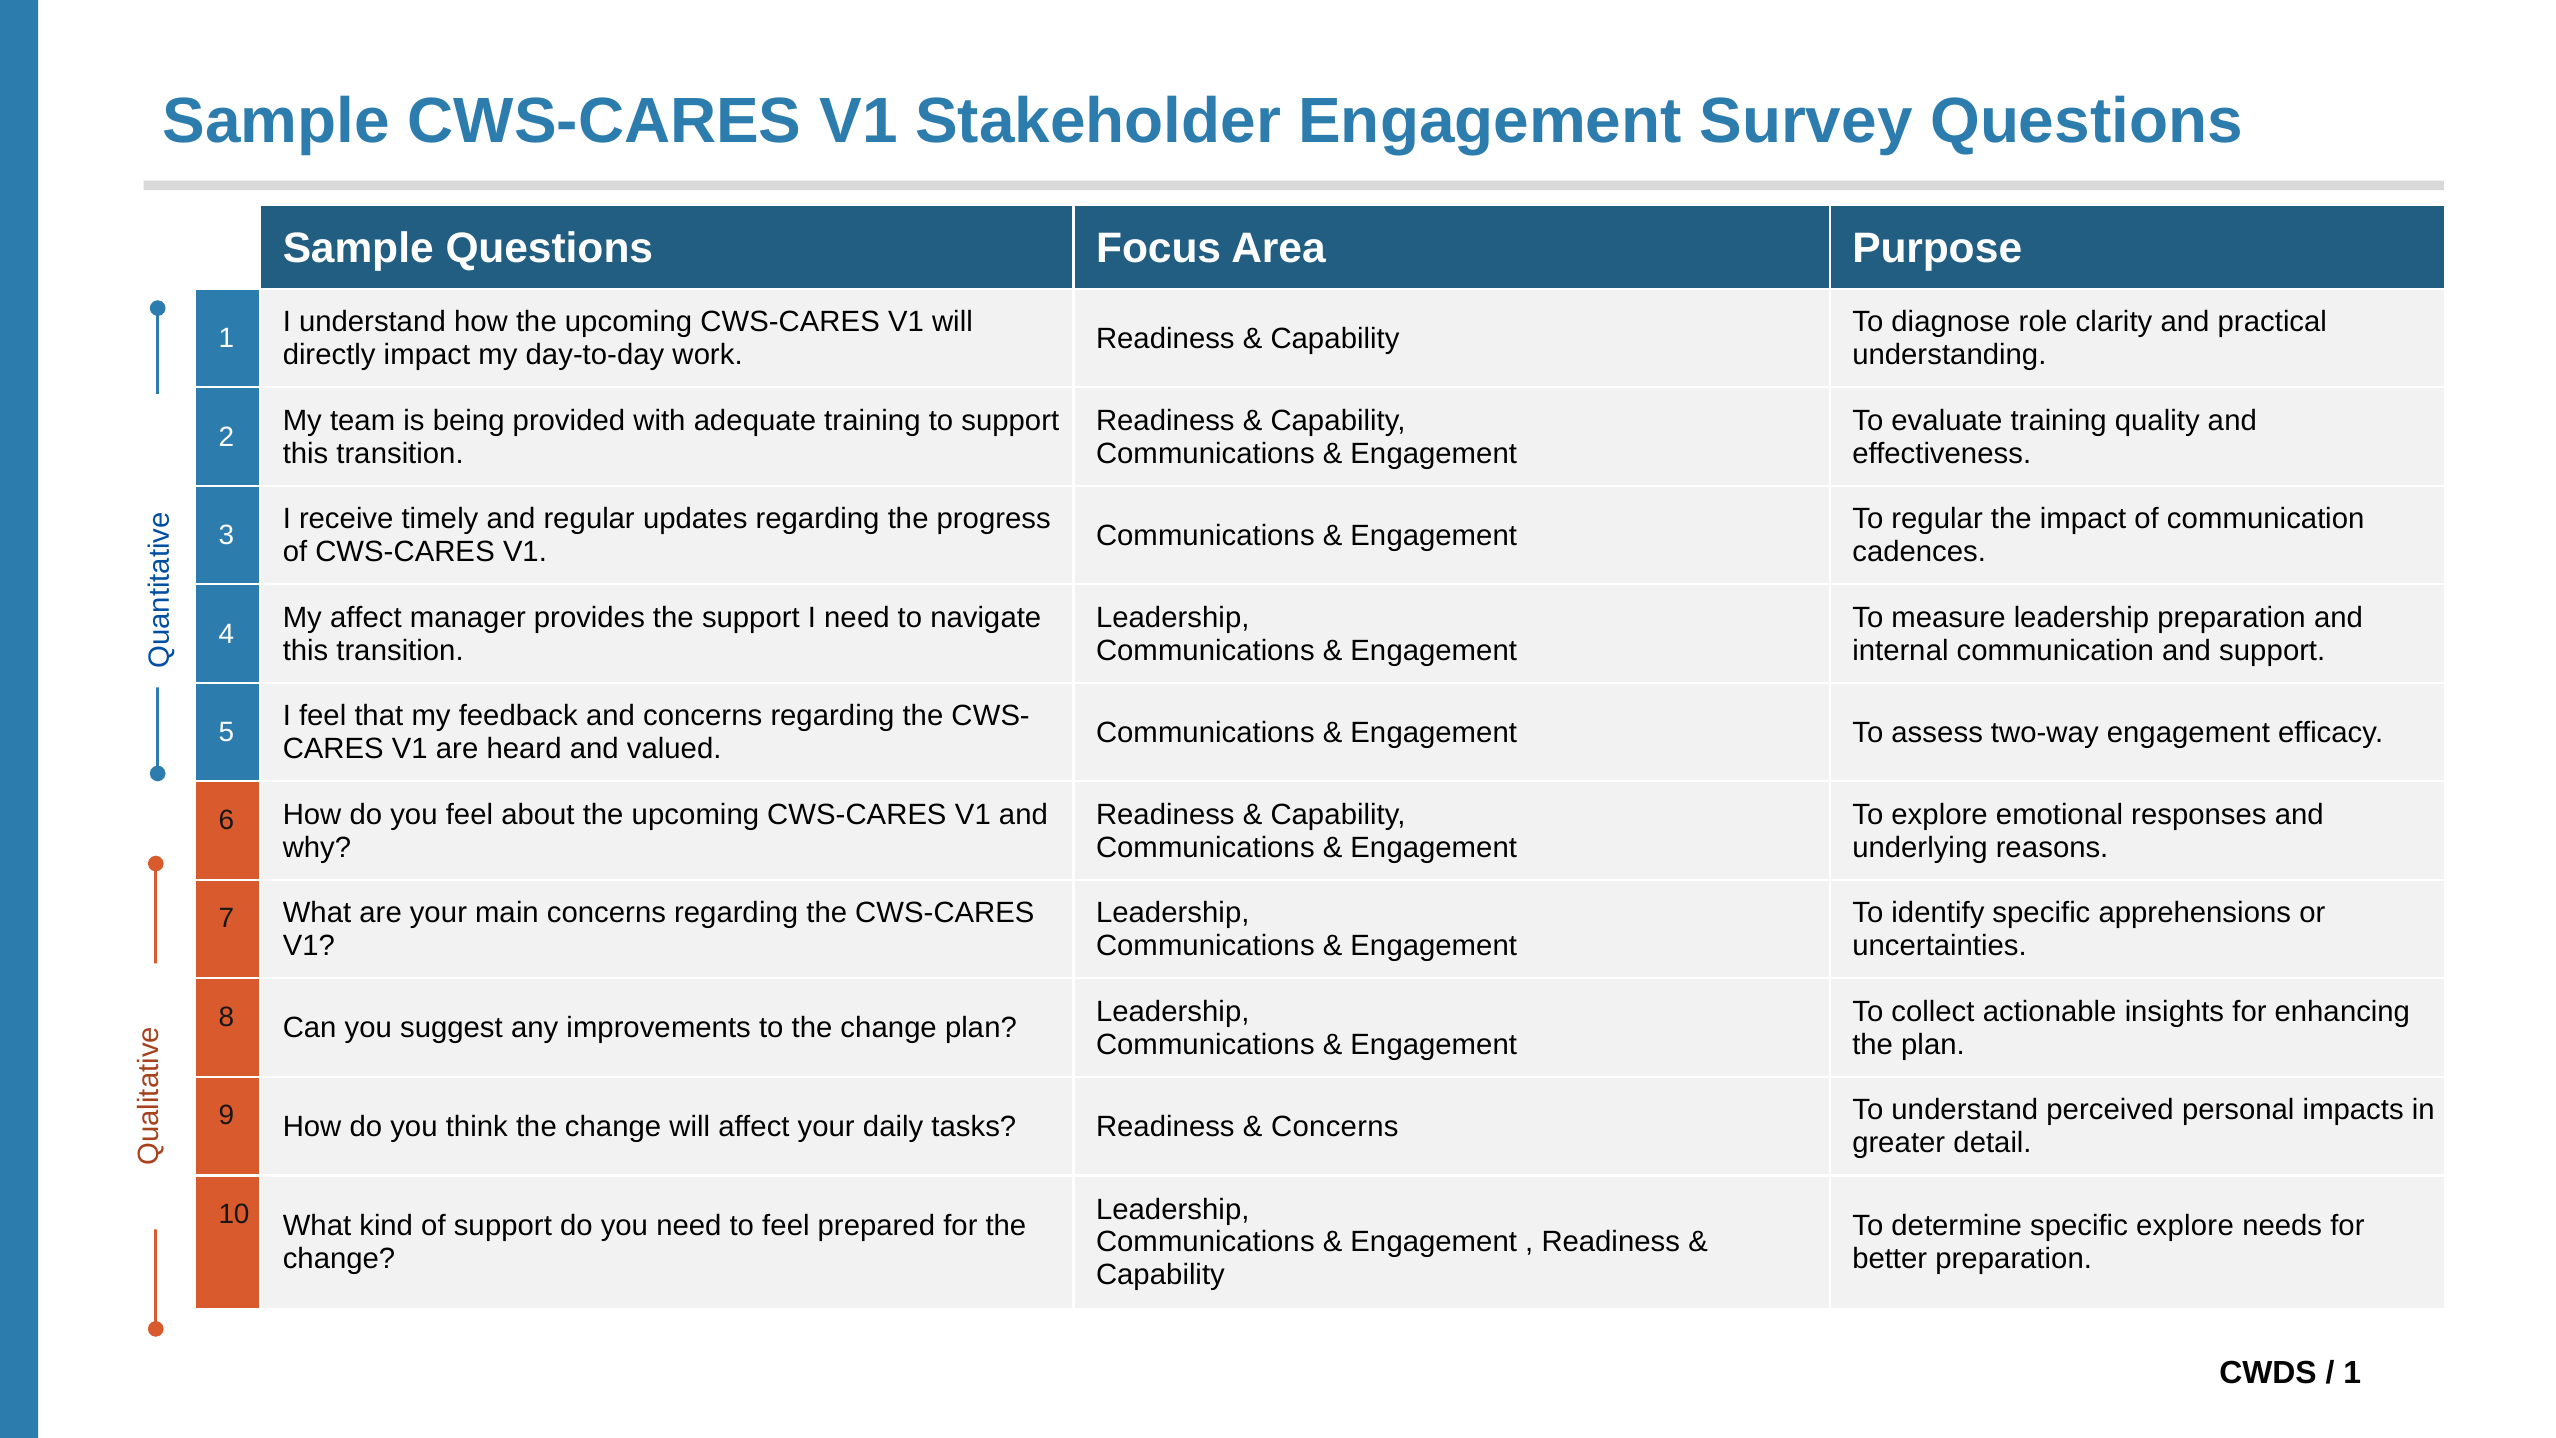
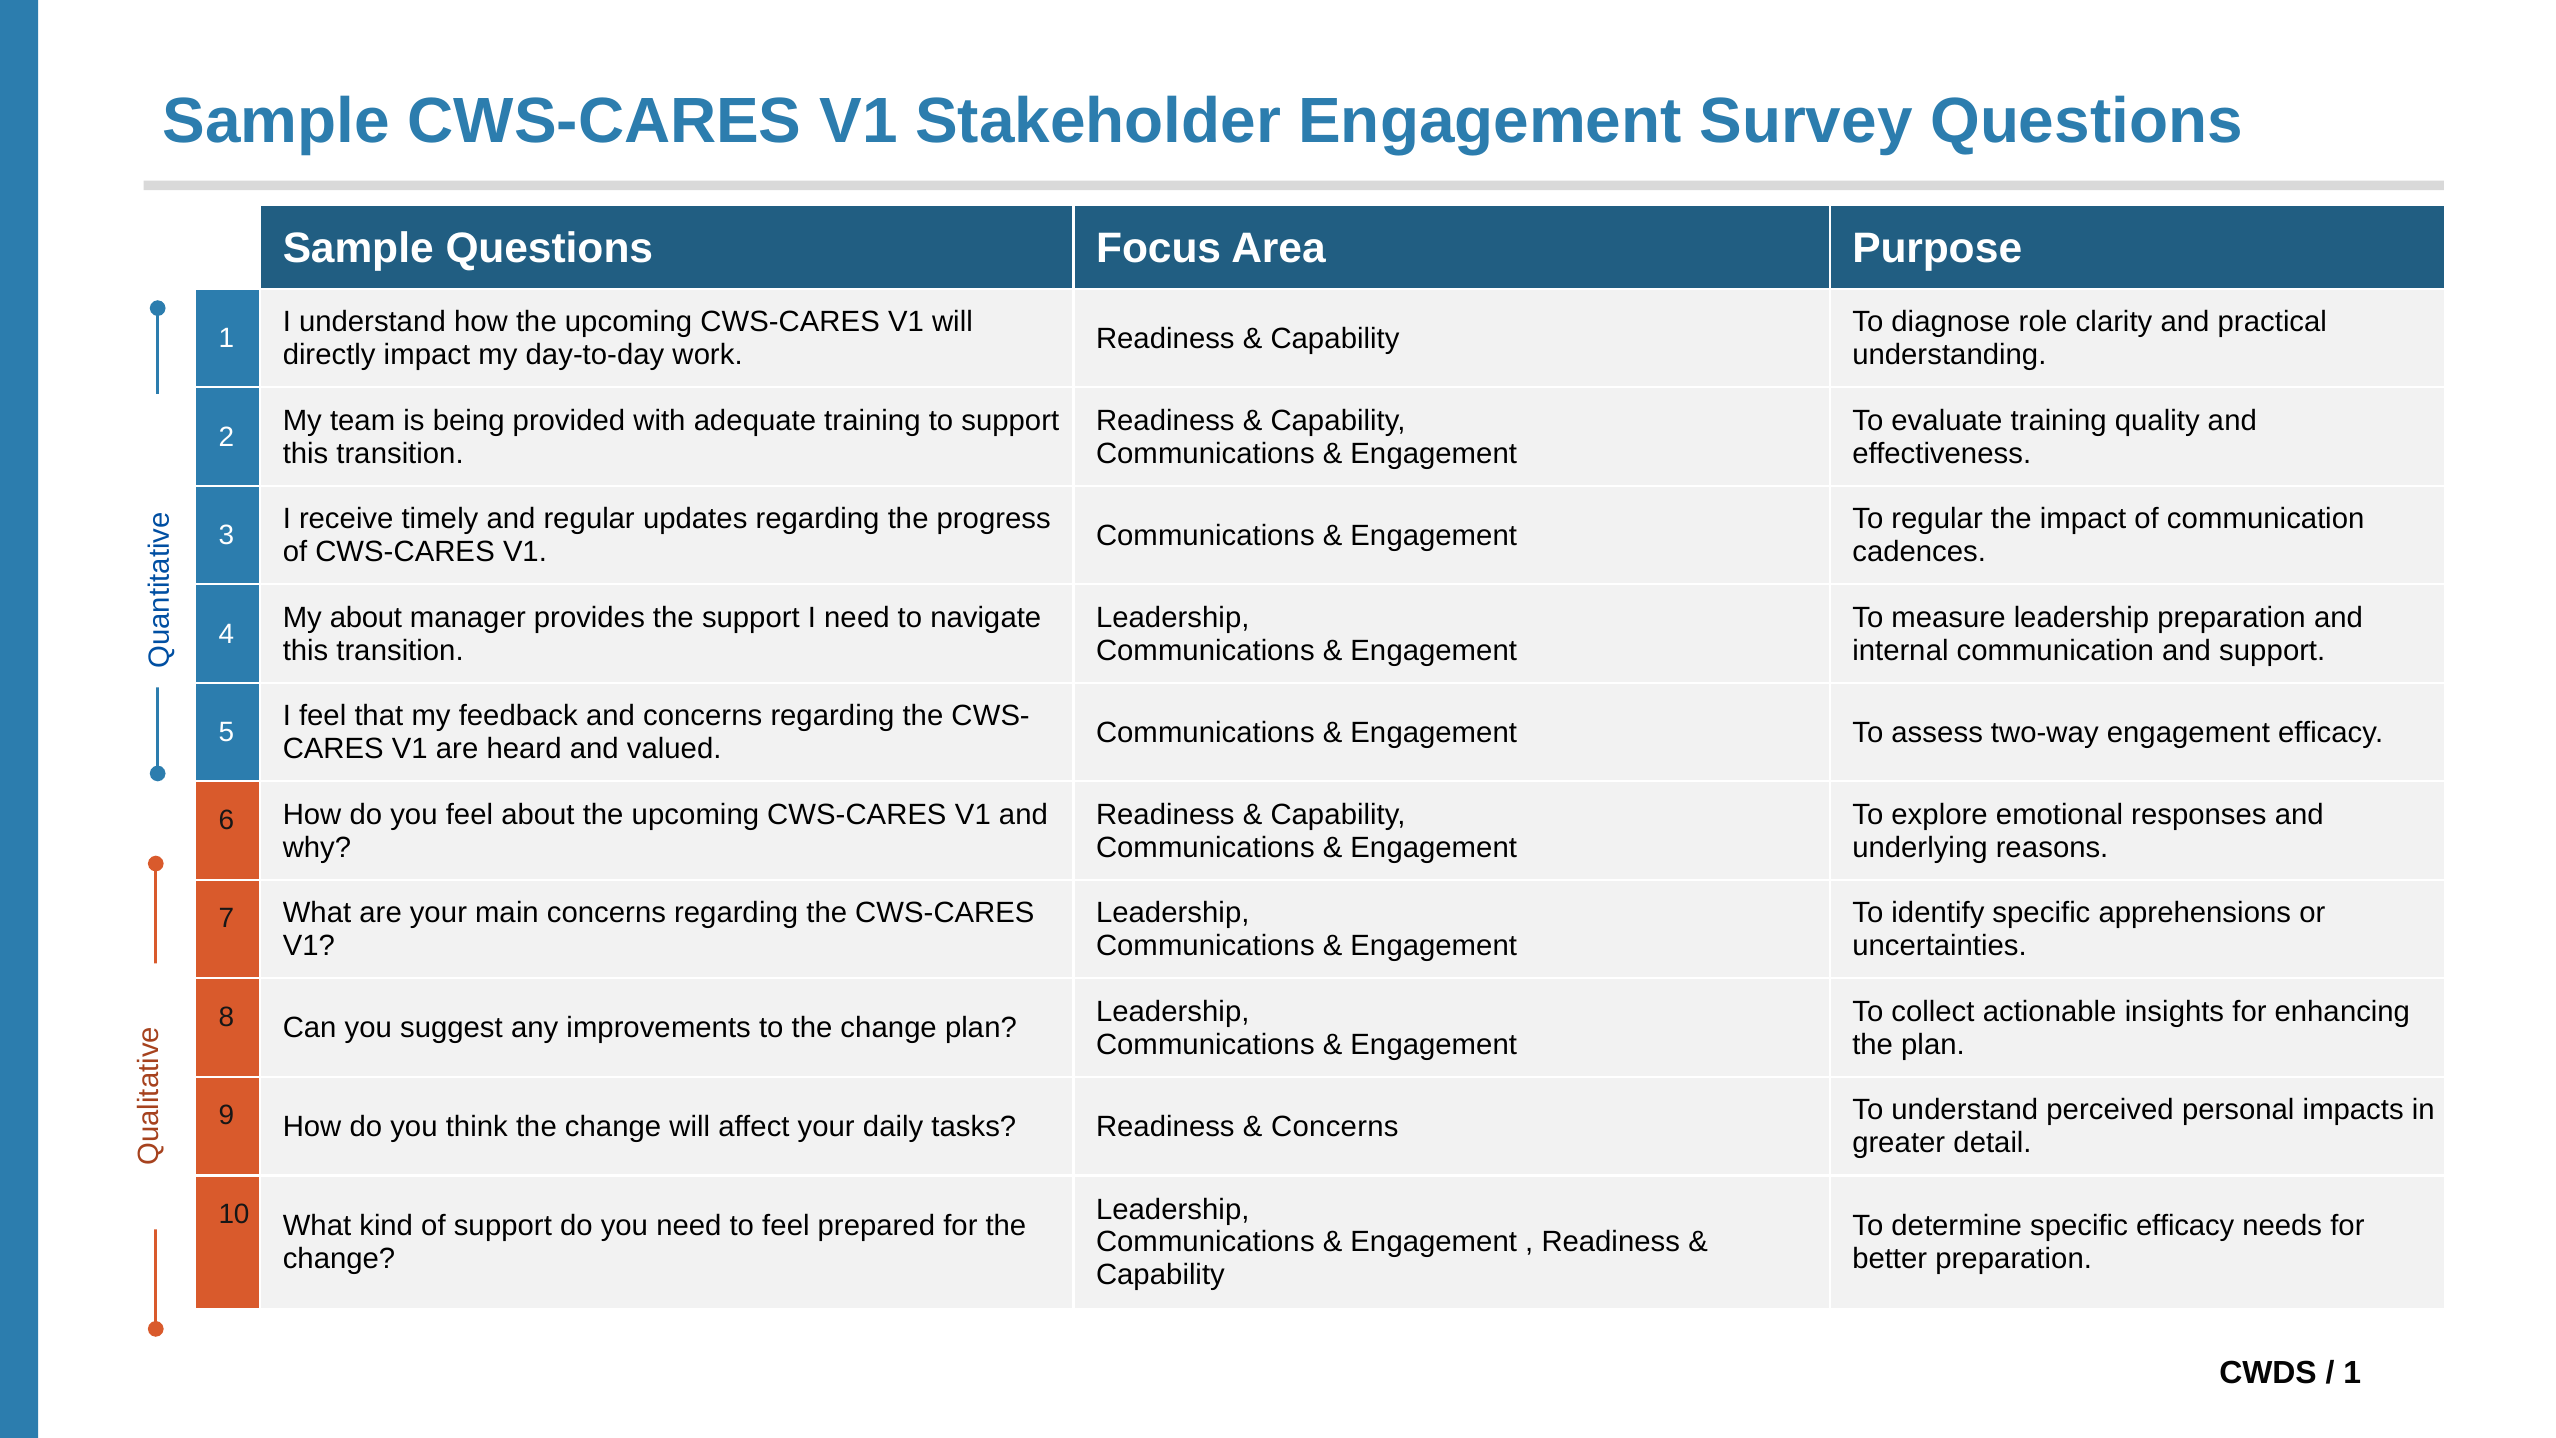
My affect: affect -> about
specific explore: explore -> efficacy
